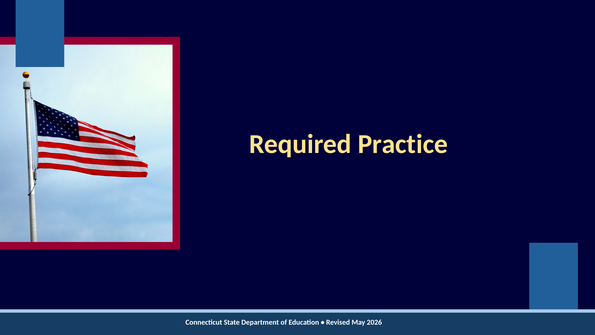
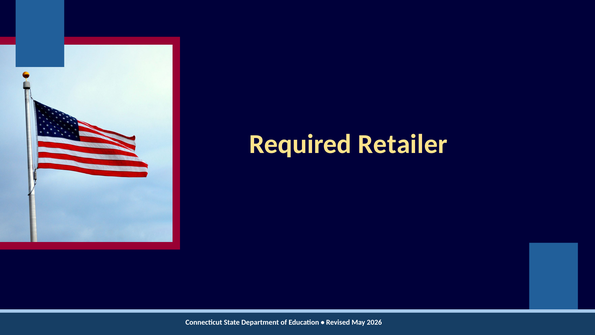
Practice: Practice -> Retailer
